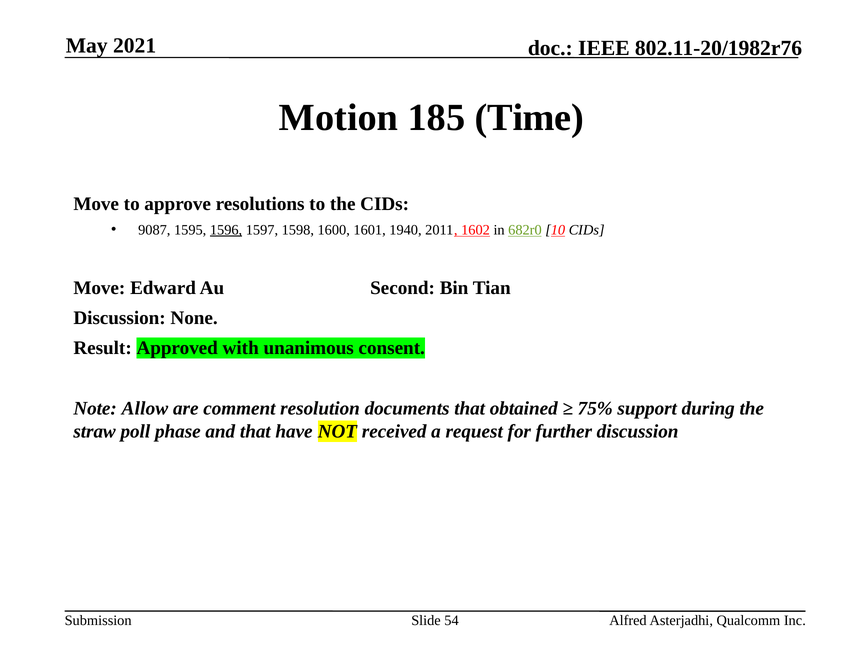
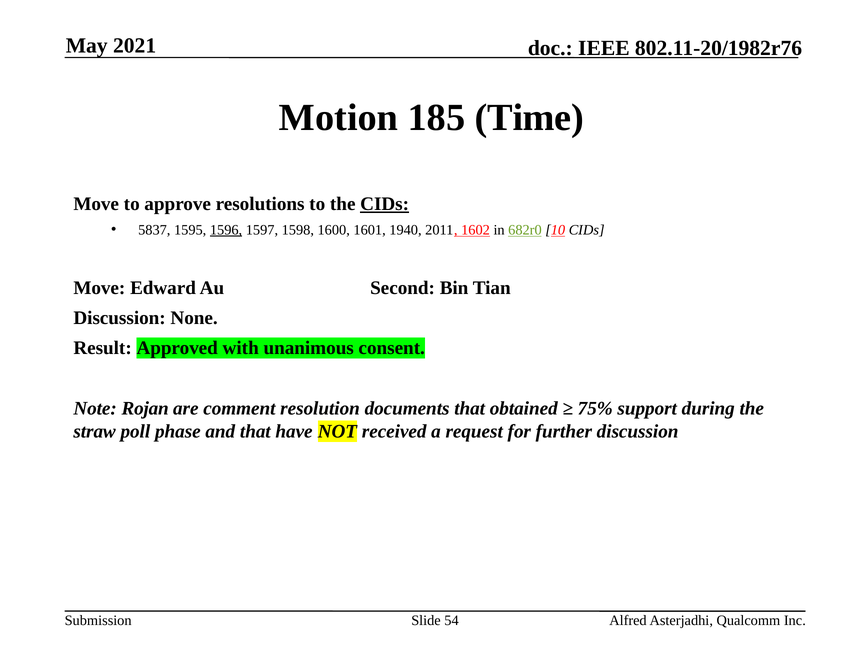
CIDs at (385, 204) underline: none -> present
9087: 9087 -> 5837
Allow: Allow -> Rojan
